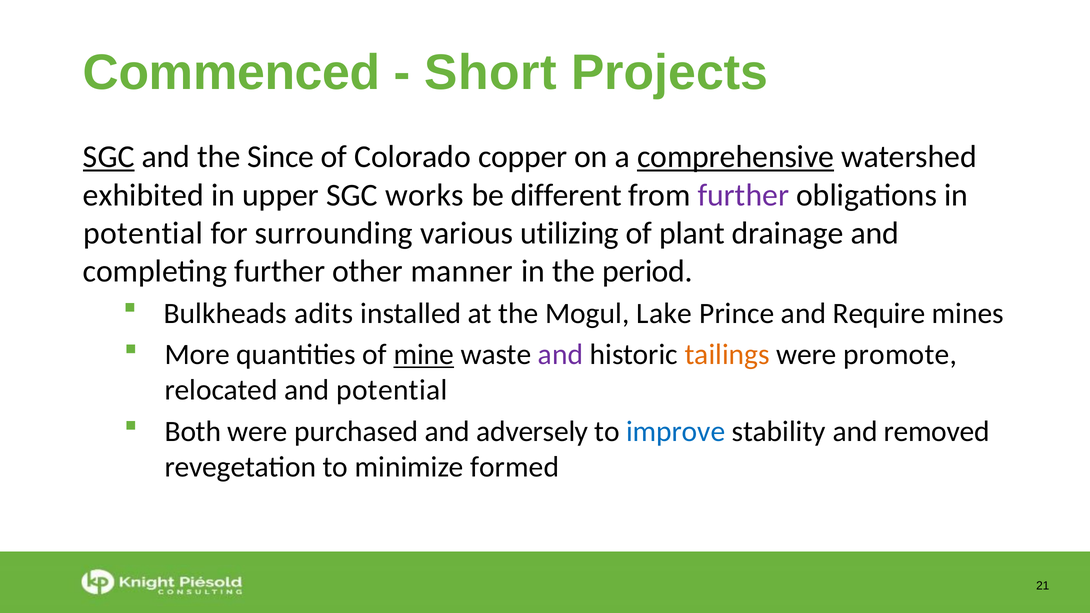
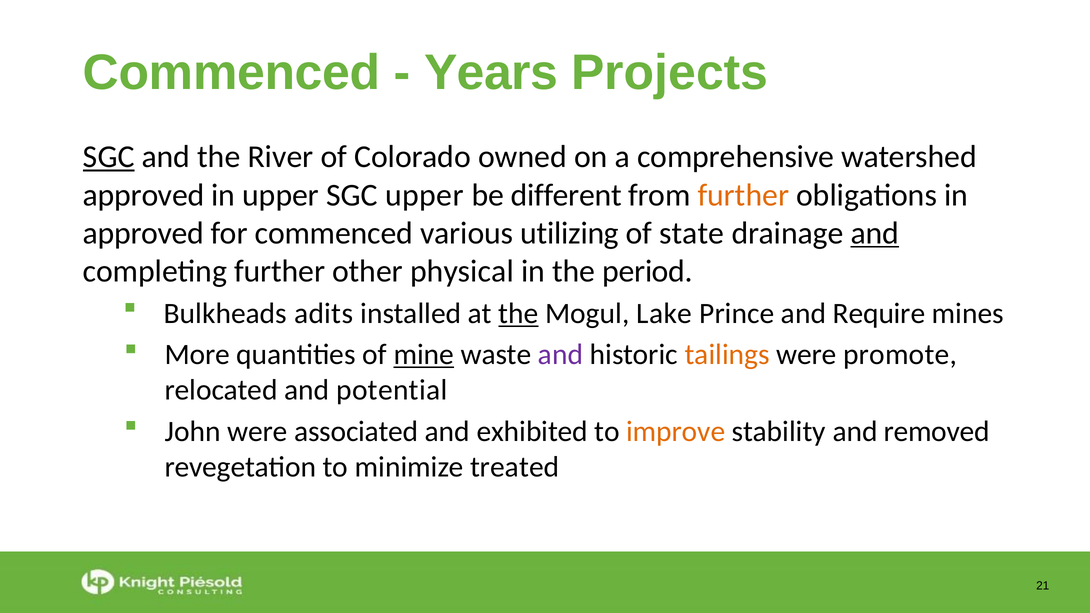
Short: Short -> Years
Since: Since -> River
copper: copper -> owned
comprehensive underline: present -> none
exhibited at (143, 195): exhibited -> approved
SGC works: works -> upper
further at (743, 195) colour: purple -> orange
potential at (143, 233): potential -> approved
for surrounding: surrounding -> commenced
plant: plant -> state
and at (875, 233) underline: none -> present
manner: manner -> physical
the at (518, 314) underline: none -> present
Both: Both -> John
purchased: purchased -> associated
adversely: adversely -> exhibited
improve colour: blue -> orange
formed: formed -> treated
